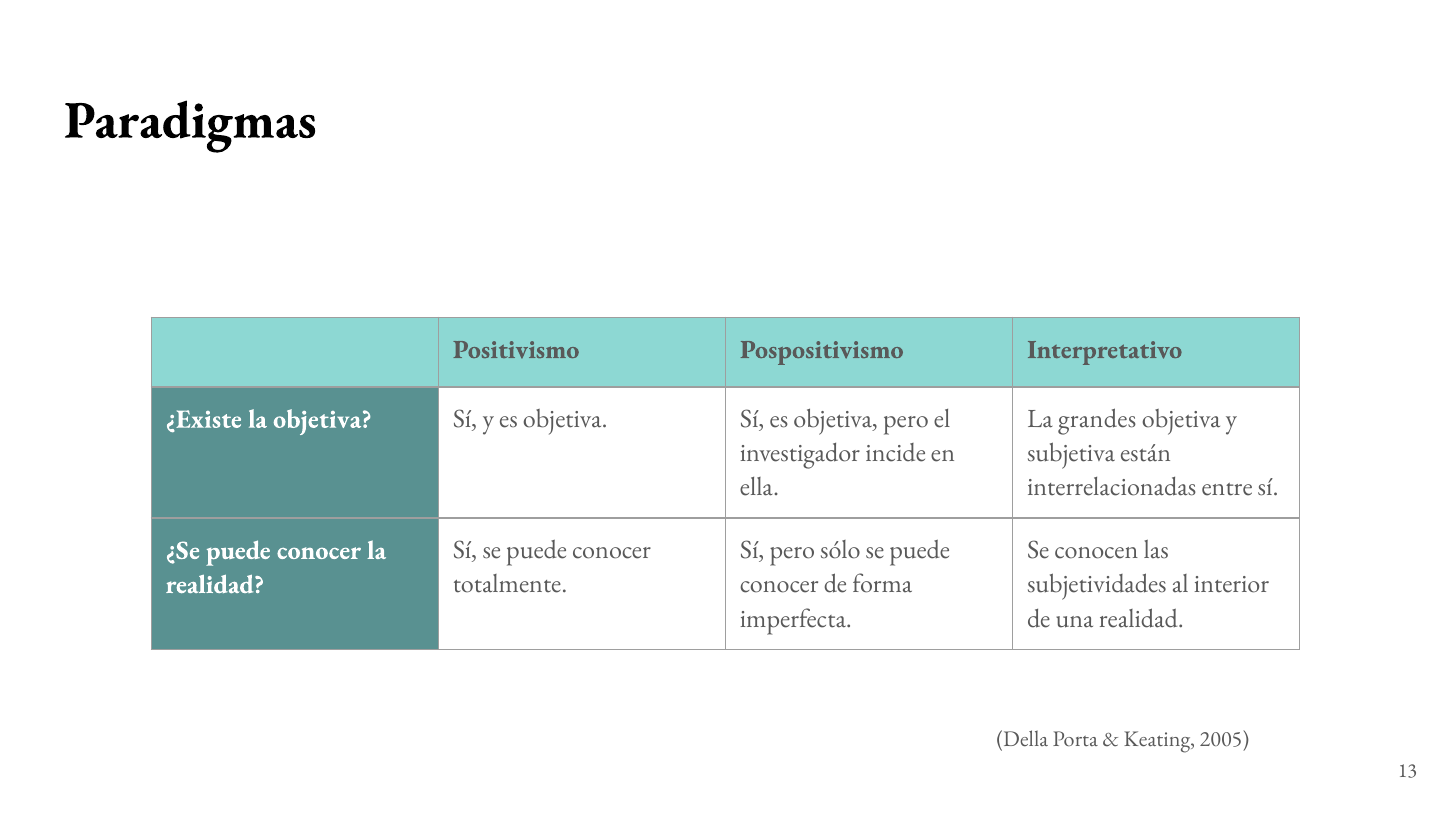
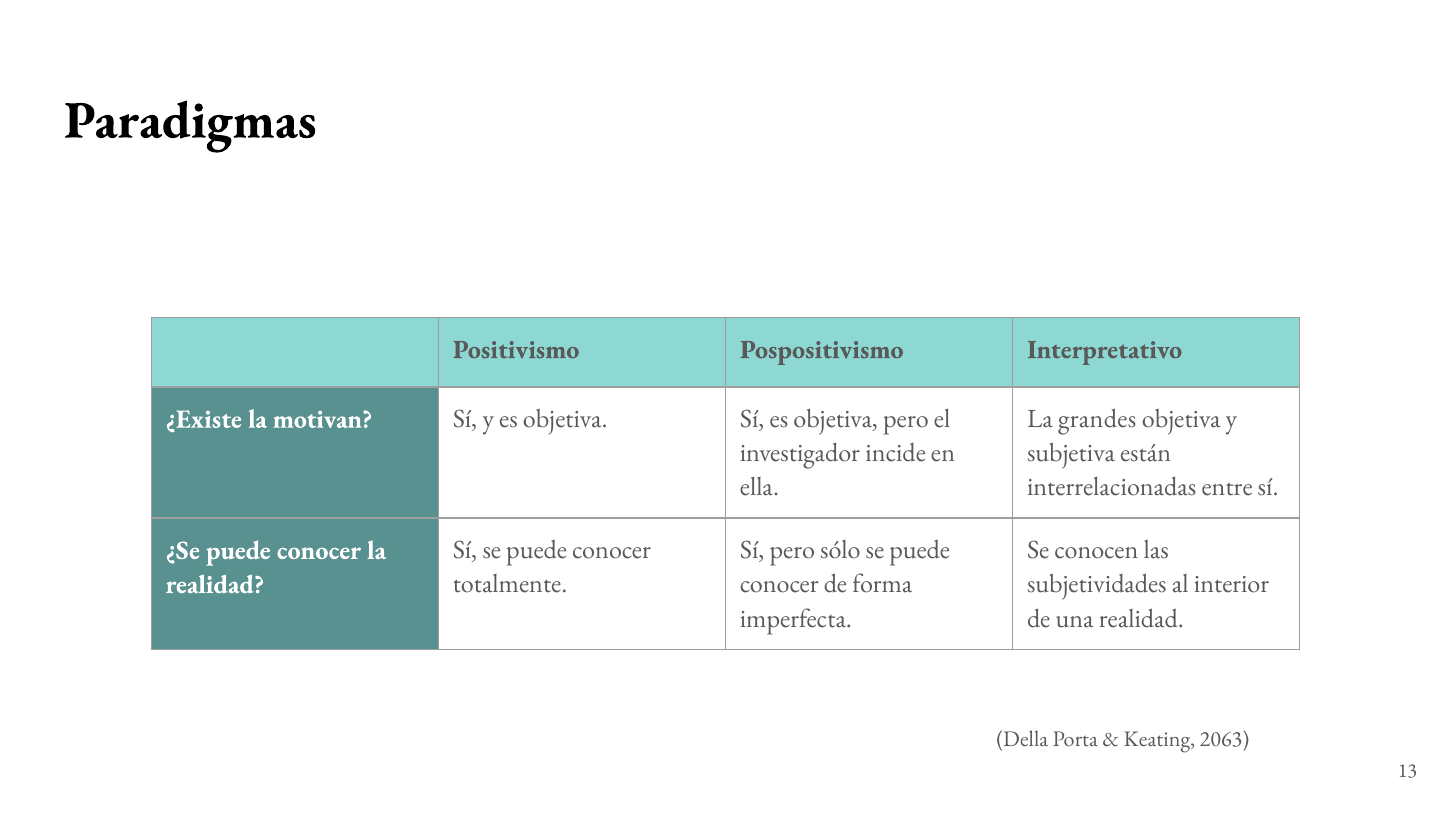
la objetiva: objetiva -> motivan
2005: 2005 -> 2063
